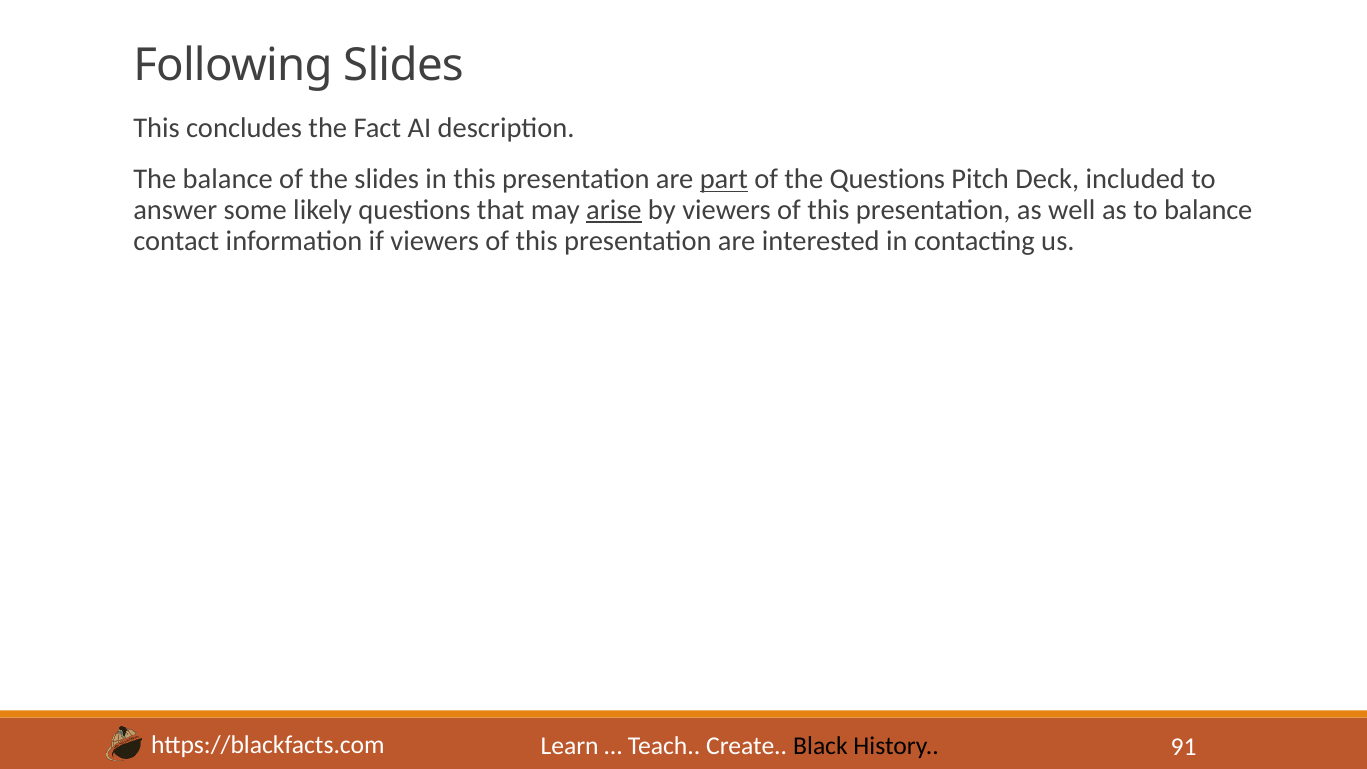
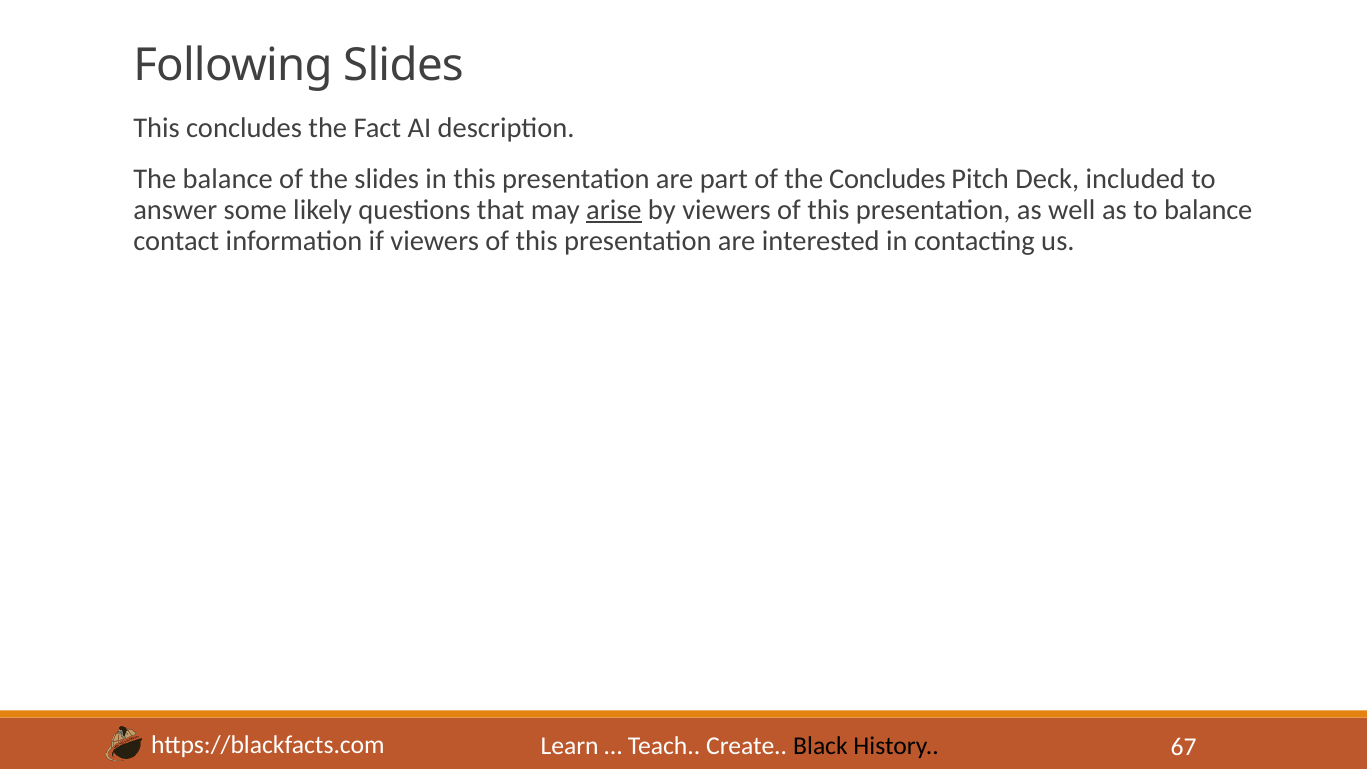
part underline: present -> none
the Questions: Questions -> Concludes
91: 91 -> 67
